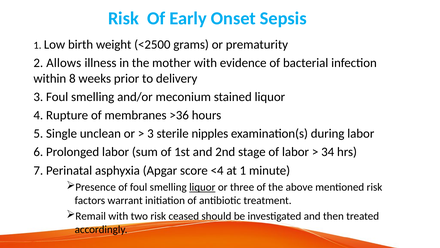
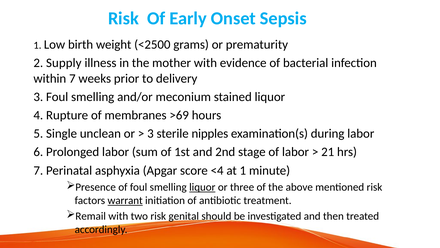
Allows: Allows -> Supply
within 8: 8 -> 7
>36: >36 -> >69
34: 34 -> 21
warrant underline: none -> present
ceased: ceased -> genital
